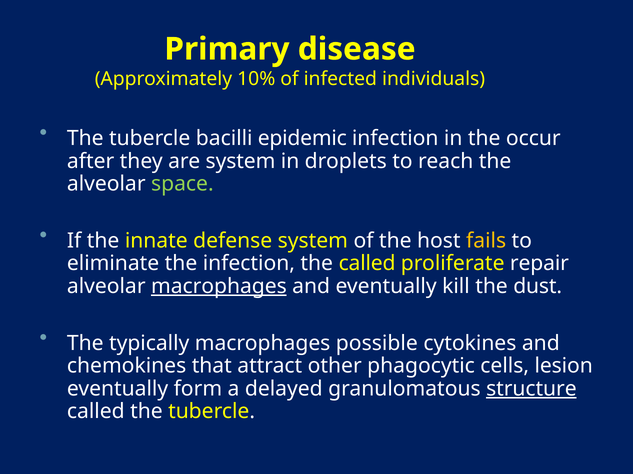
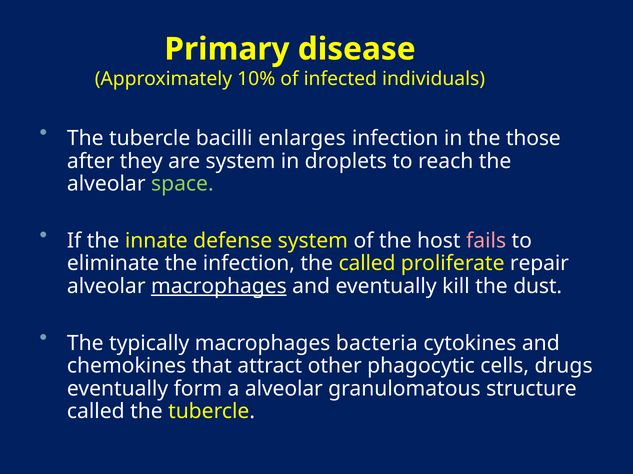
epidemic: epidemic -> enlarges
occur: occur -> those
fails colour: yellow -> pink
possible: possible -> bacteria
lesion: lesion -> drugs
a delayed: delayed -> alveolar
structure underline: present -> none
